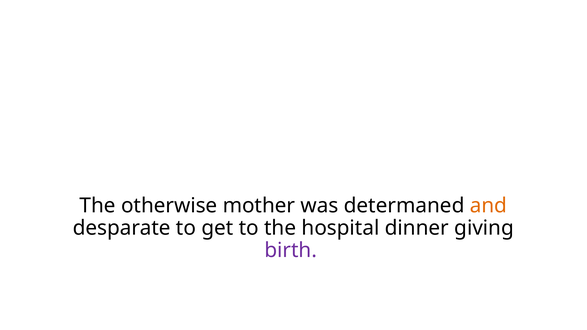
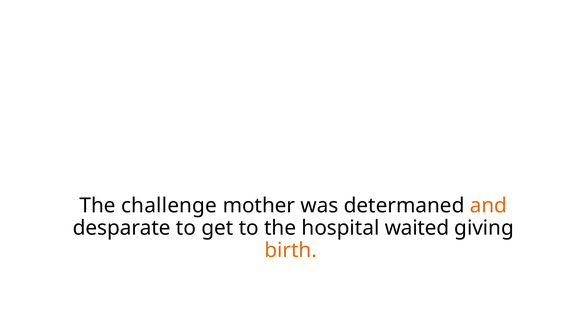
otherwise: otherwise -> challenge
dinner: dinner -> waited
birth colour: purple -> orange
